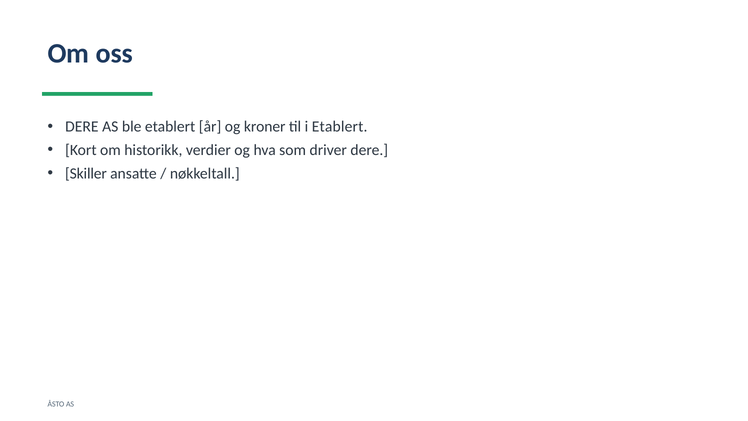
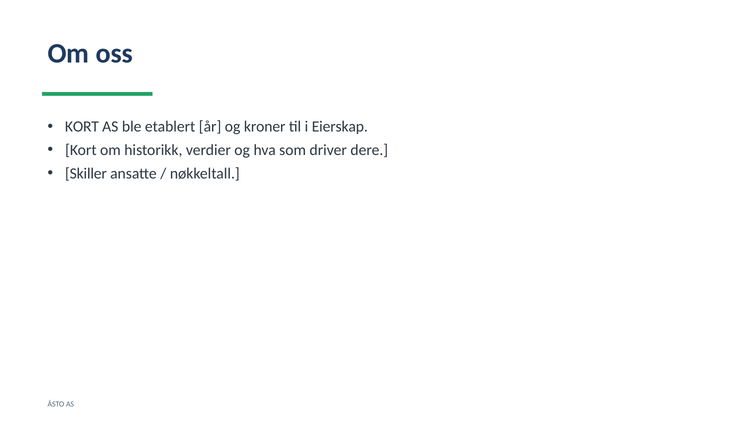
DERE at (82, 127): DERE -> KORT
i Etablert: Etablert -> Eierskap
